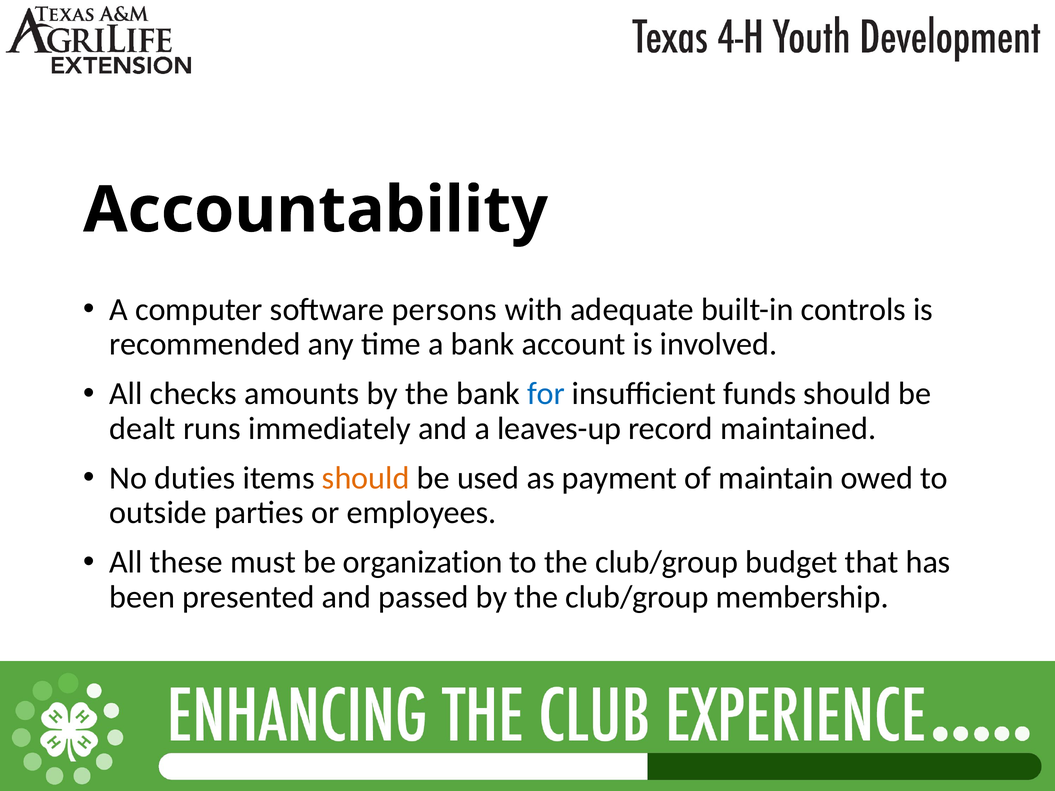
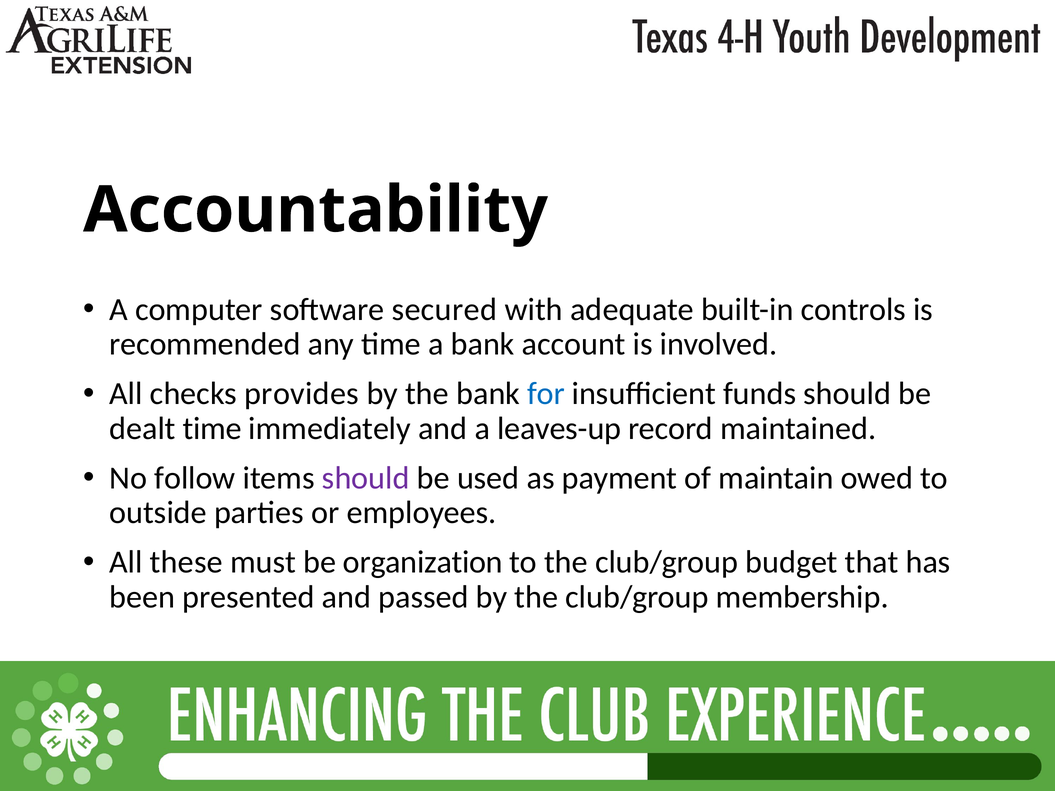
persons: persons -> secured
amounts: amounts -> provides
dealt runs: runs -> time
duties: duties -> follow
should at (366, 478) colour: orange -> purple
